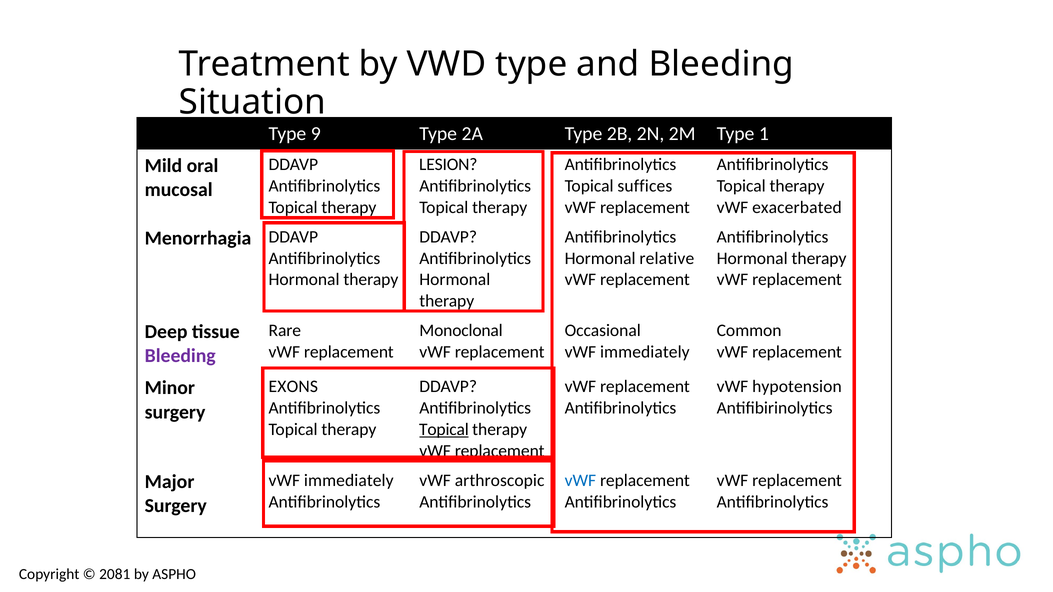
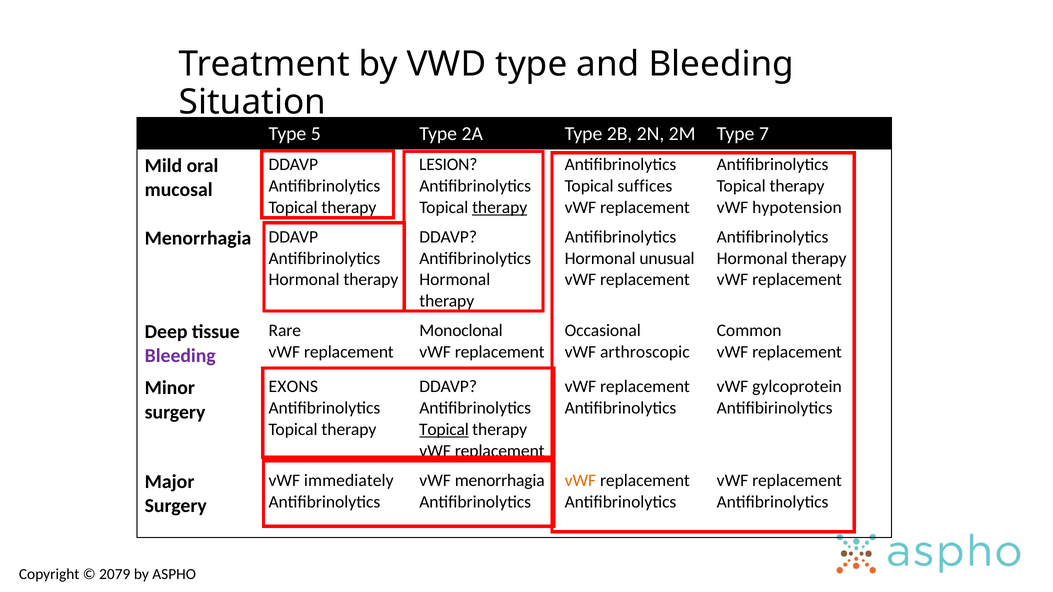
9: 9 -> 5
1: 1 -> 7
therapy at (500, 208) underline: none -> present
exacerbated: exacerbated -> hypotension
relative: relative -> unusual
immediately at (645, 352): immediately -> arthroscopic
hypotension: hypotension -> gylcoprotein
vWF arthroscopic: arthroscopic -> menorrhagia
vWF at (580, 481) colour: blue -> orange
2081: 2081 -> 2079
